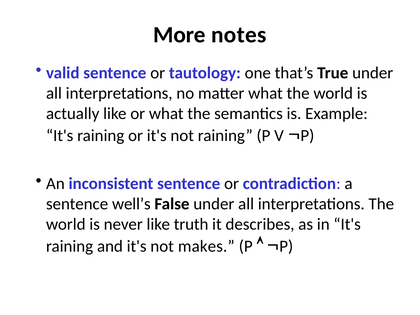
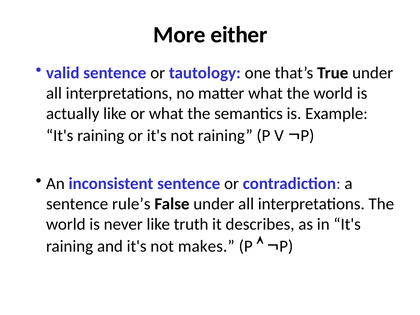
notes: notes -> either
well’s: well’s -> rule’s
